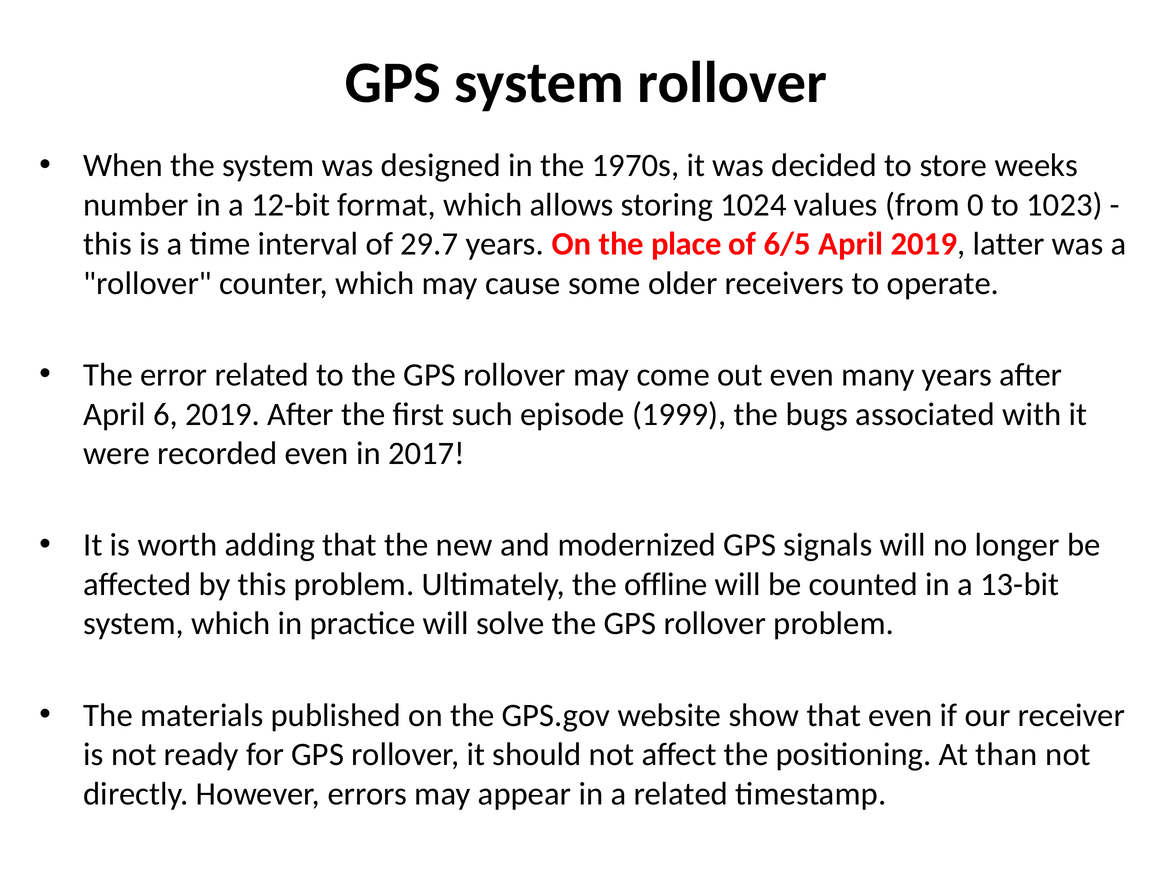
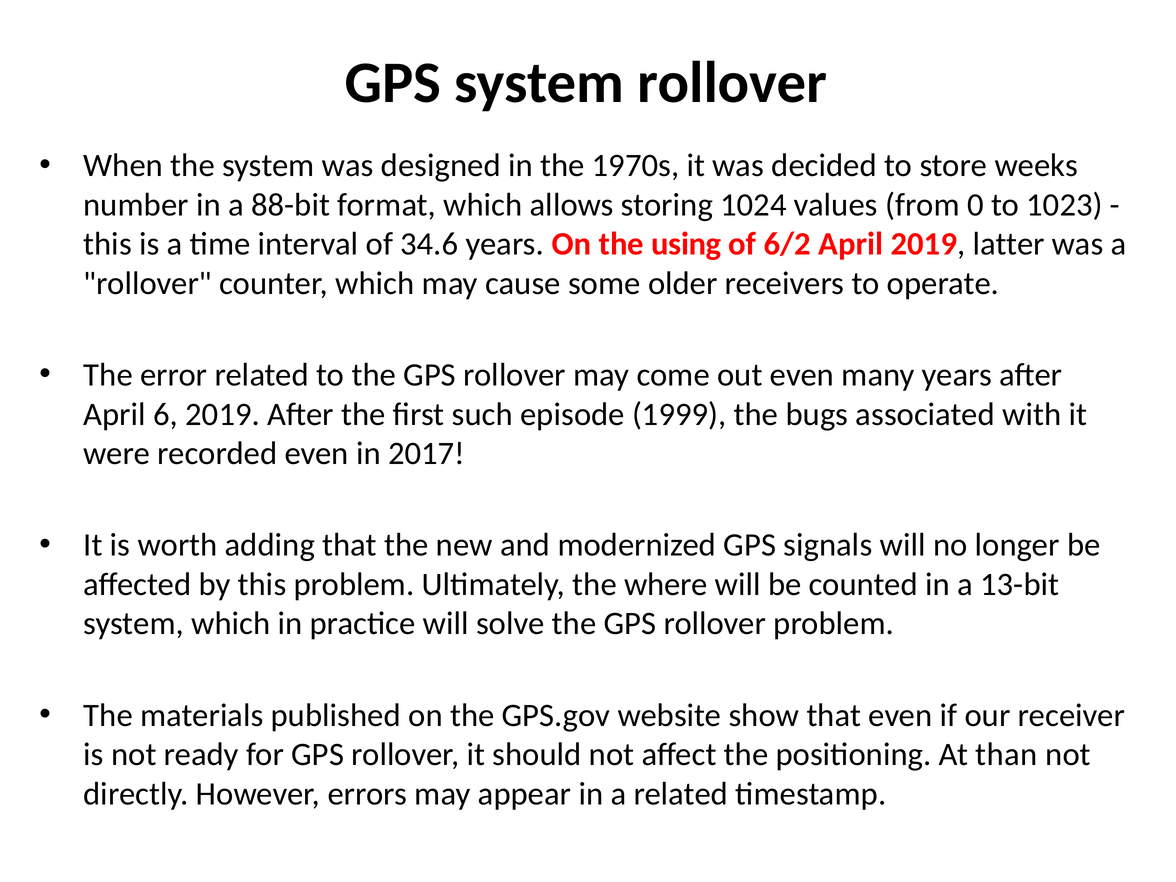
12-bit: 12-bit -> 88-bit
29.7: 29.7 -> 34.6
place: place -> using
6/5: 6/5 -> 6/2
offline: offline -> where
